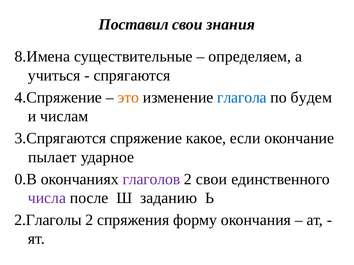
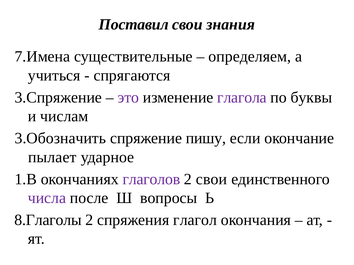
8.Имена: 8.Имена -> 7.Имена
4.Спряжение: 4.Спряжение -> 3.Спряжение
это colour: orange -> purple
глагола colour: blue -> purple
будем: будем -> буквы
3.Спрягаются: 3.Спрягаются -> 3.Обозначить
какое: какое -> пишу
0.В: 0.В -> 1.В
заданию: заданию -> вопросы
2.Глаголы: 2.Глаголы -> 8.Глаголы
форму: форму -> глагол
